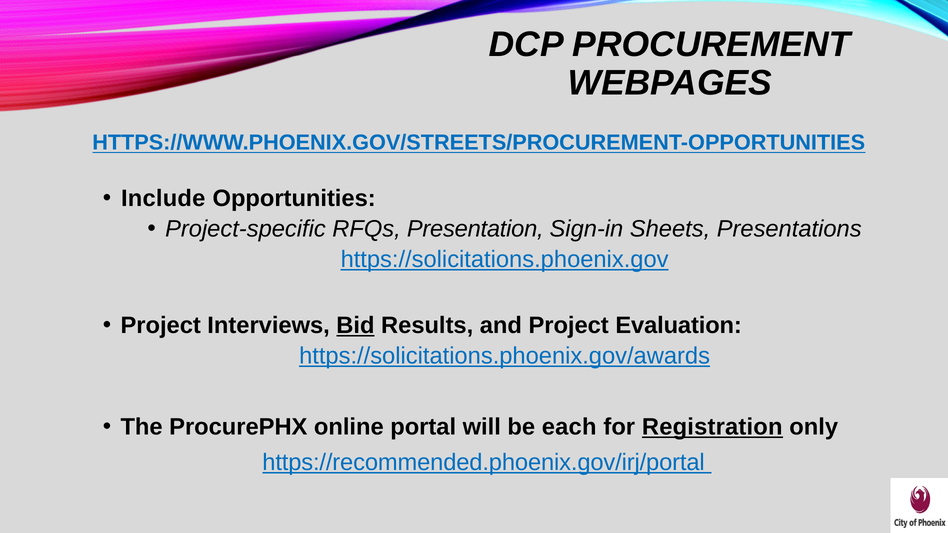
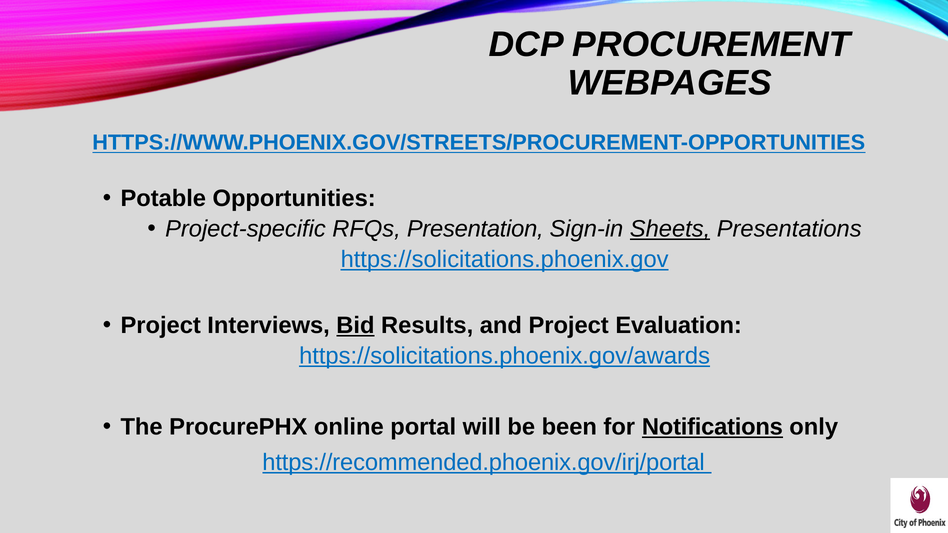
Include: Include -> Potable
Sheets underline: none -> present
each: each -> been
Registration: Registration -> Notifications
